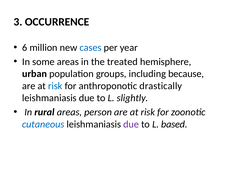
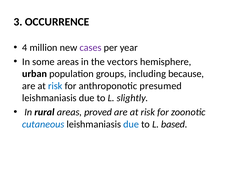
6: 6 -> 4
cases colour: blue -> purple
treated: treated -> vectors
drastically: drastically -> presumed
person: person -> proved
due at (131, 124) colour: purple -> blue
